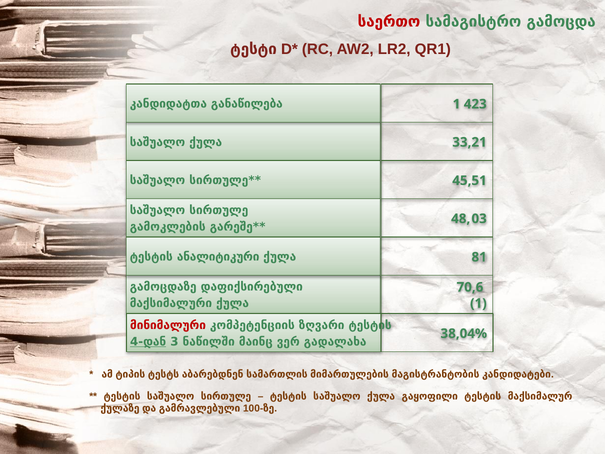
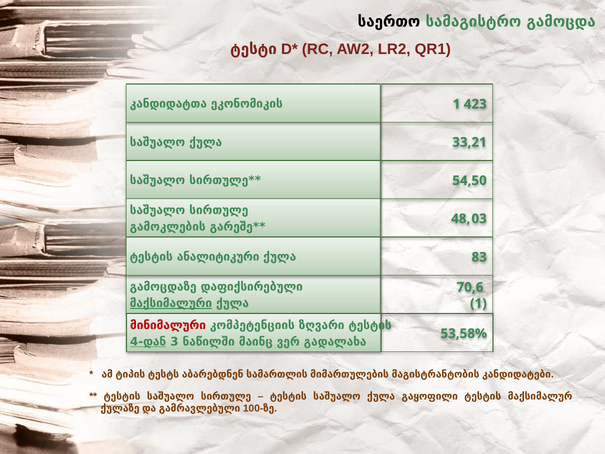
საერთო colour: red -> black
განაწილება: განაწილება -> ეკონომიკის
45,51: 45,51 -> 54,50
81: 81 -> 83
მაქსიმალური underline: none -> present
38,04%: 38,04% -> 53,58%
